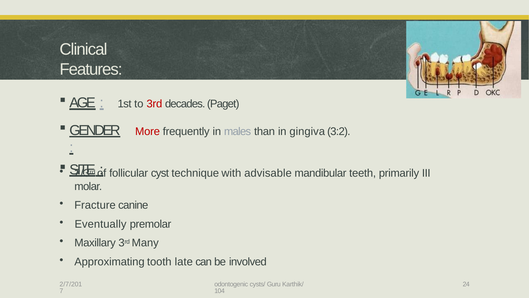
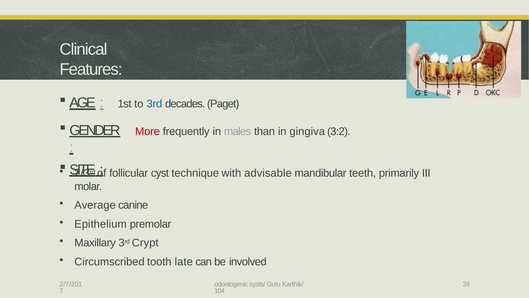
3rd at (154, 104) colour: red -> blue
Fracture: Fracture -> Average
Eventually: Eventually -> Epithelium
Many: Many -> Crypt
Approximating: Approximating -> Circumscribed
